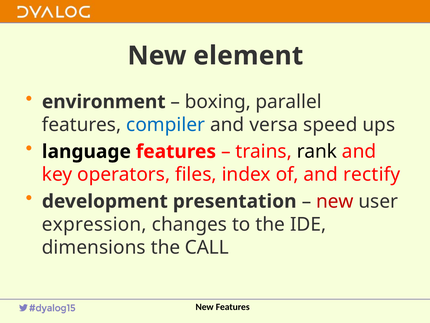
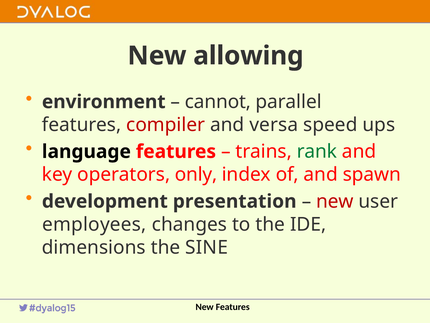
element: element -> allowing
boxing: boxing -> cannot
compiler colour: blue -> red
rank colour: black -> green
files: files -> only
rectify: rectify -> spawn
expression: expression -> employees
CALL: CALL -> SINE
